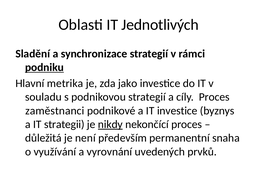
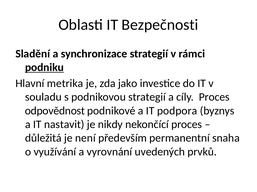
Jednotlivých: Jednotlivých -> Bezpečnosti
zaměstnanci: zaměstnanci -> odpovědnost
IT investice: investice -> podpora
strategii: strategii -> nastavit
nikdy underline: present -> none
